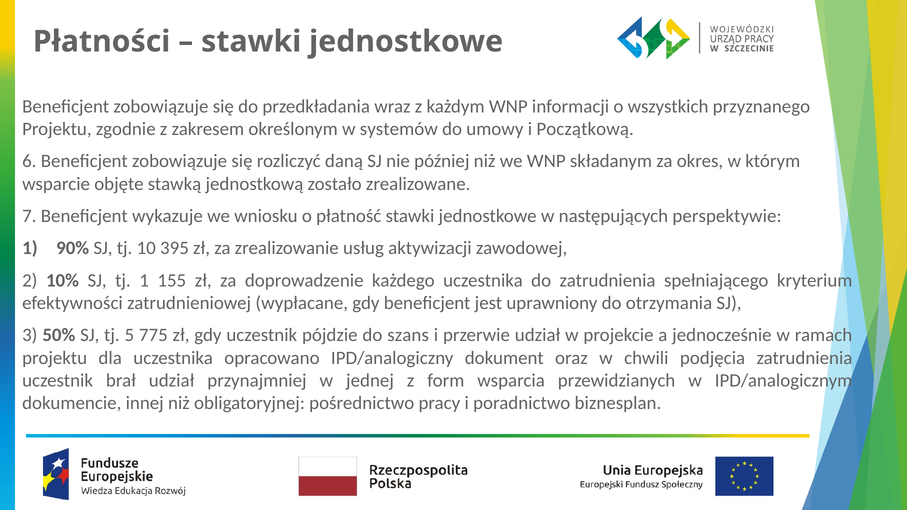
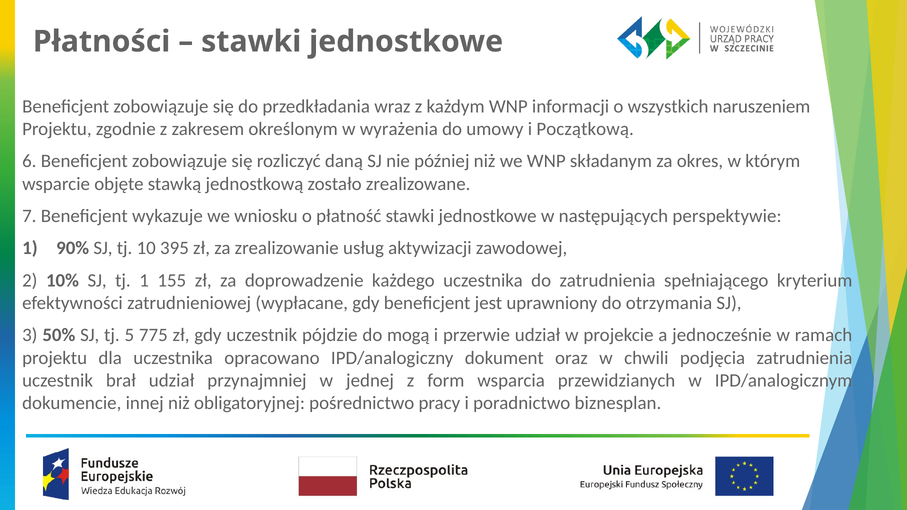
przyznanego: przyznanego -> naruszeniem
systemów: systemów -> wyrażenia
szans: szans -> mogą
